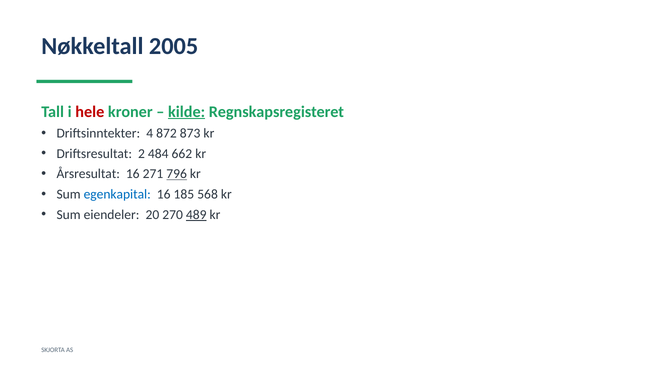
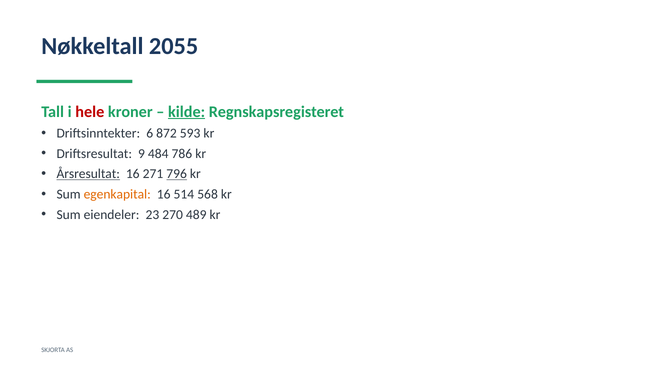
2005: 2005 -> 2055
4: 4 -> 6
873: 873 -> 593
2: 2 -> 9
662: 662 -> 786
Årsresultat underline: none -> present
egenkapital colour: blue -> orange
185: 185 -> 514
20: 20 -> 23
489 underline: present -> none
